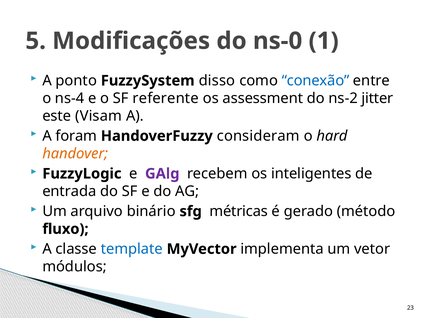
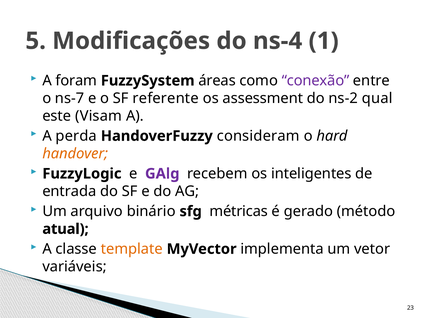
ns-0: ns-0 -> ns-4
ponto: ponto -> foram
disso: disso -> áreas
conexão colour: blue -> purple
ns-4: ns-4 -> ns-7
jitter: jitter -> qual
foram: foram -> perda
fluxo: fluxo -> atual
template colour: blue -> orange
módulos: módulos -> variáveis
